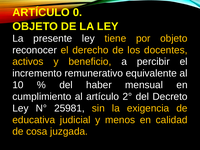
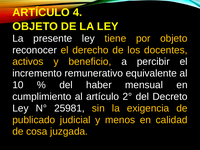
0: 0 -> 4
educativa: educativa -> publicado
